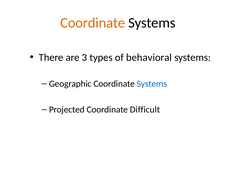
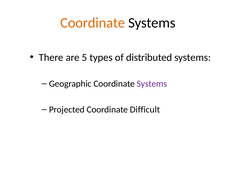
3: 3 -> 5
behavioral: behavioral -> distributed
Systems at (152, 84) colour: blue -> purple
